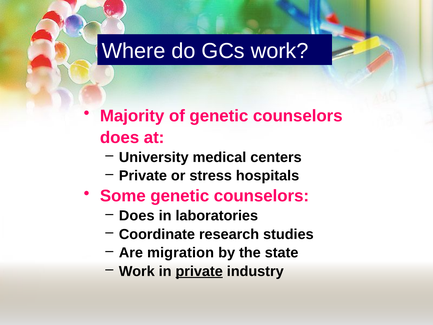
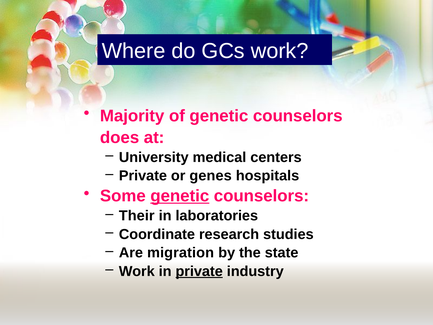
stress: stress -> genes
genetic at (180, 196) underline: none -> present
Does at (137, 216): Does -> Their
